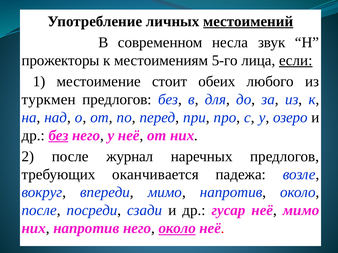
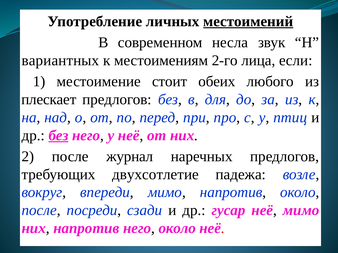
прожекторы: прожекторы -> вариантных
5-го: 5-го -> 2-го
если underline: present -> none
туркмен: туркмен -> плескает
озеро: озеро -> птиц
оканчивается: оканчивается -> двухсотлетие
около at (177, 229) underline: present -> none
